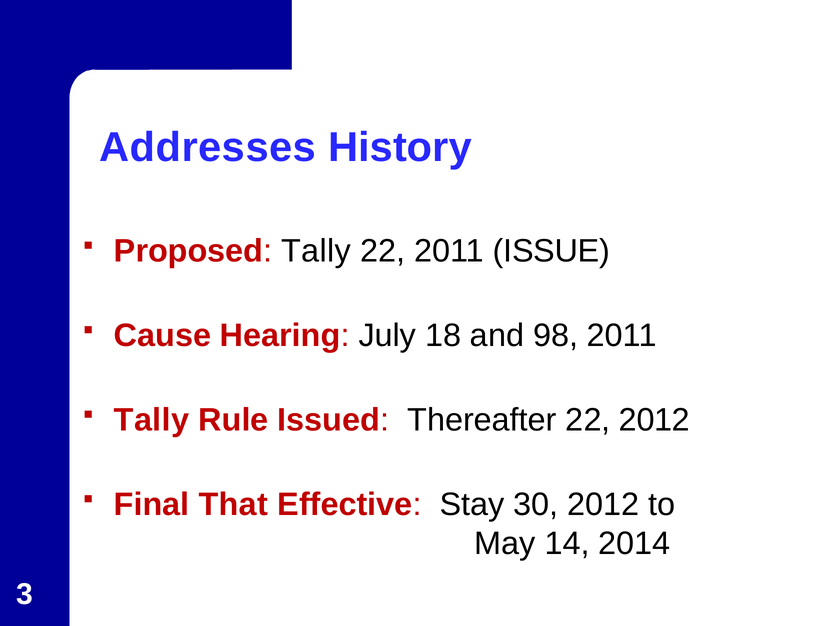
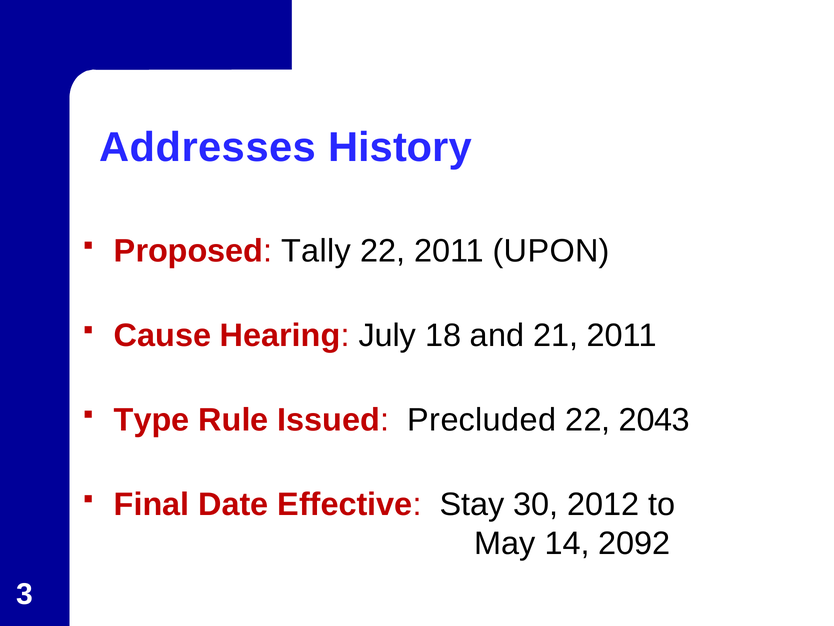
ISSUE: ISSUE -> UPON
98: 98 -> 21
Tally at (152, 420): Tally -> Type
Thereafter: Thereafter -> Precluded
22 2012: 2012 -> 2043
That: That -> Date
2014: 2014 -> 2092
